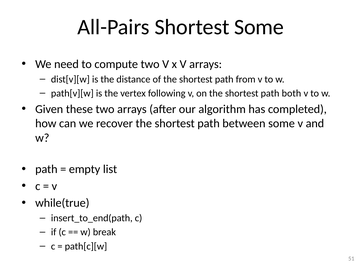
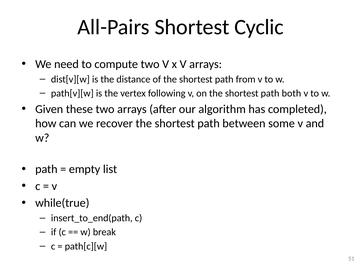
Shortest Some: Some -> Cyclic
